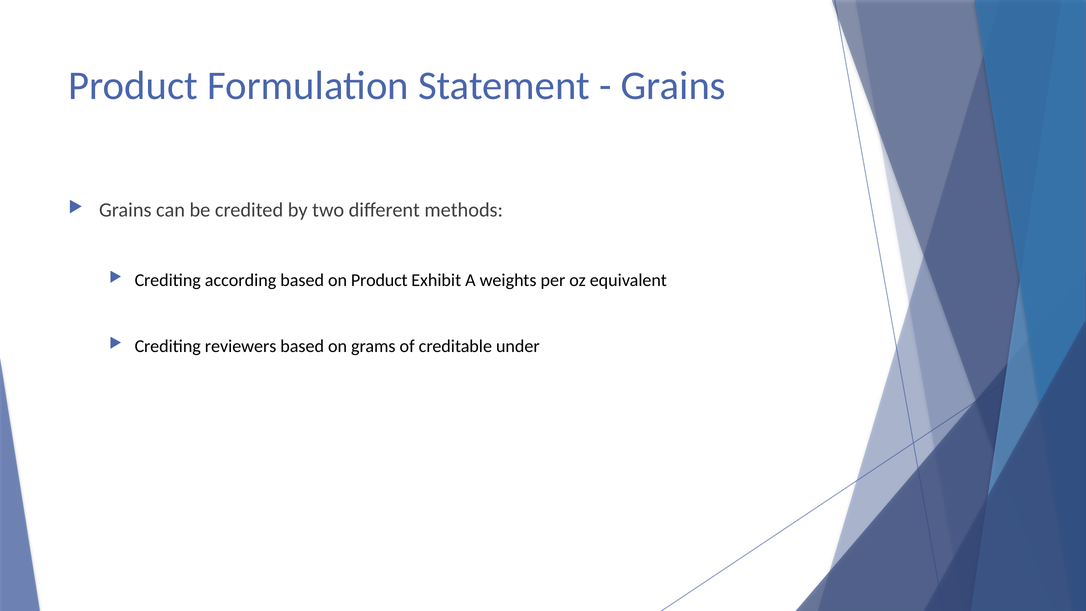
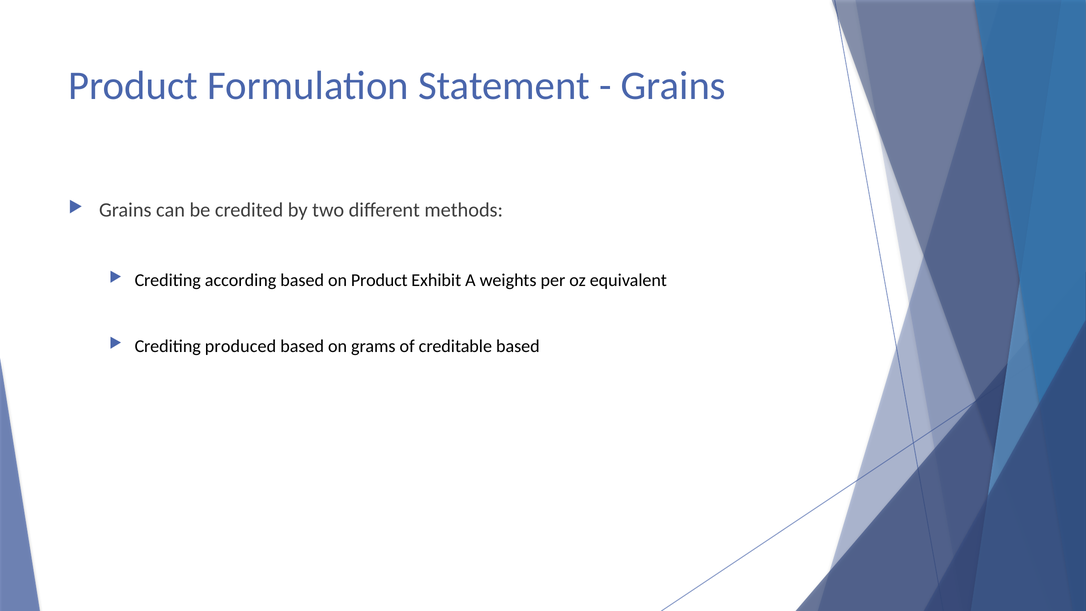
reviewers: reviewers -> produced
creditable under: under -> based
